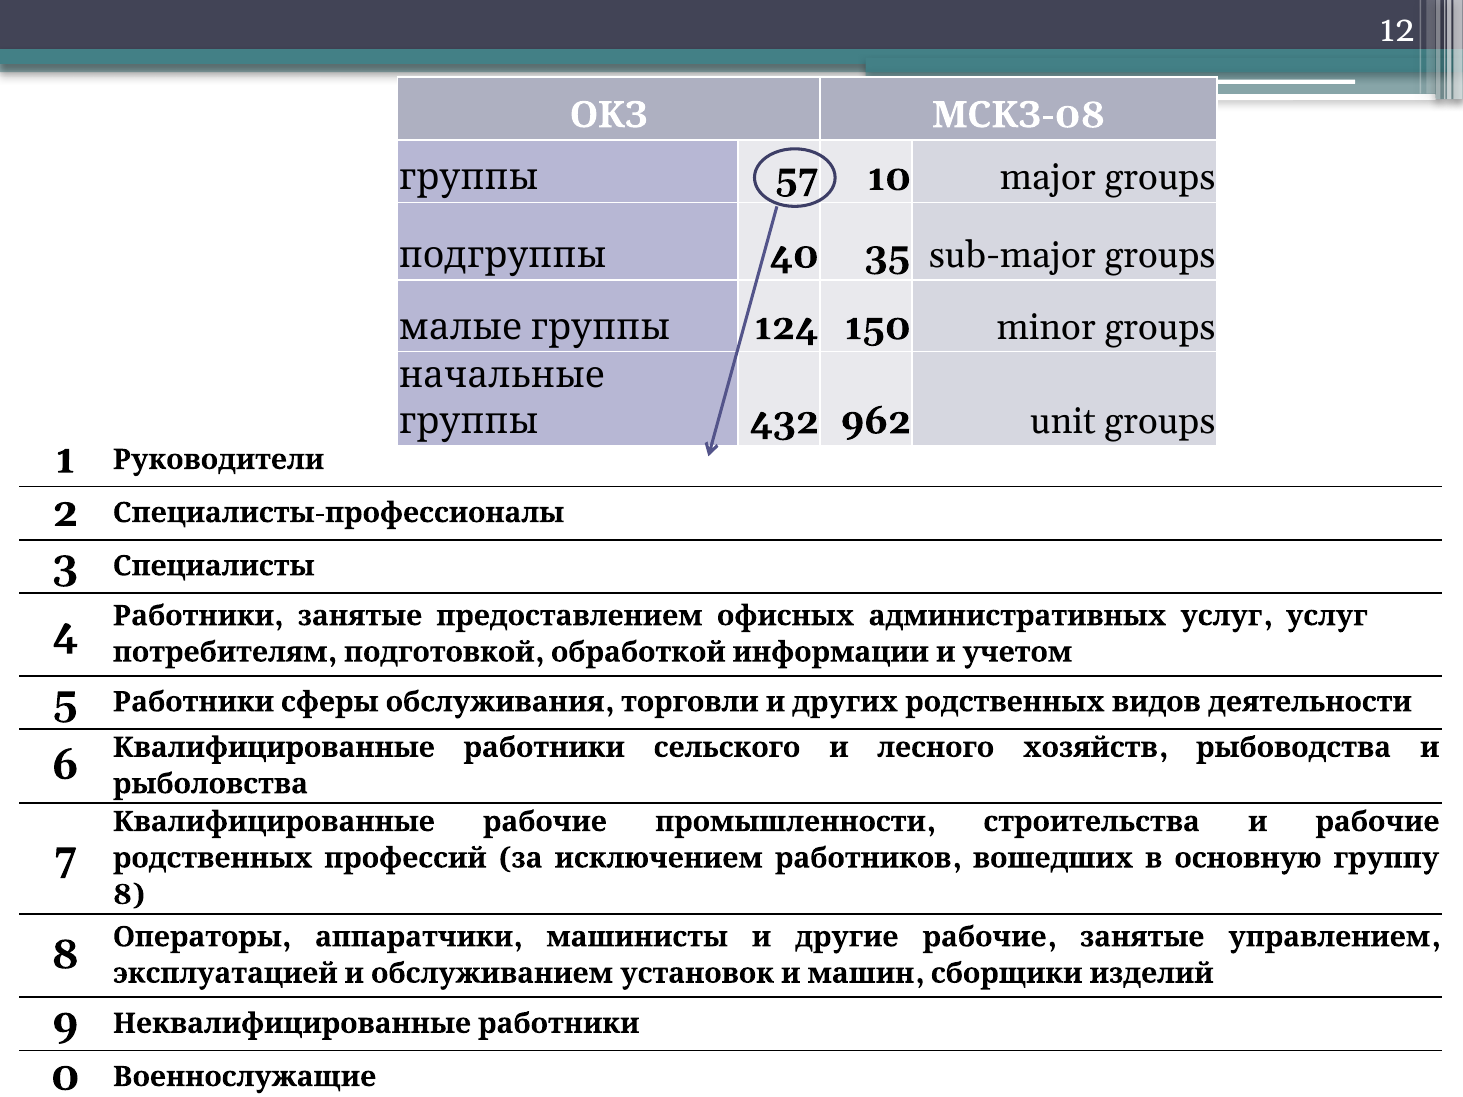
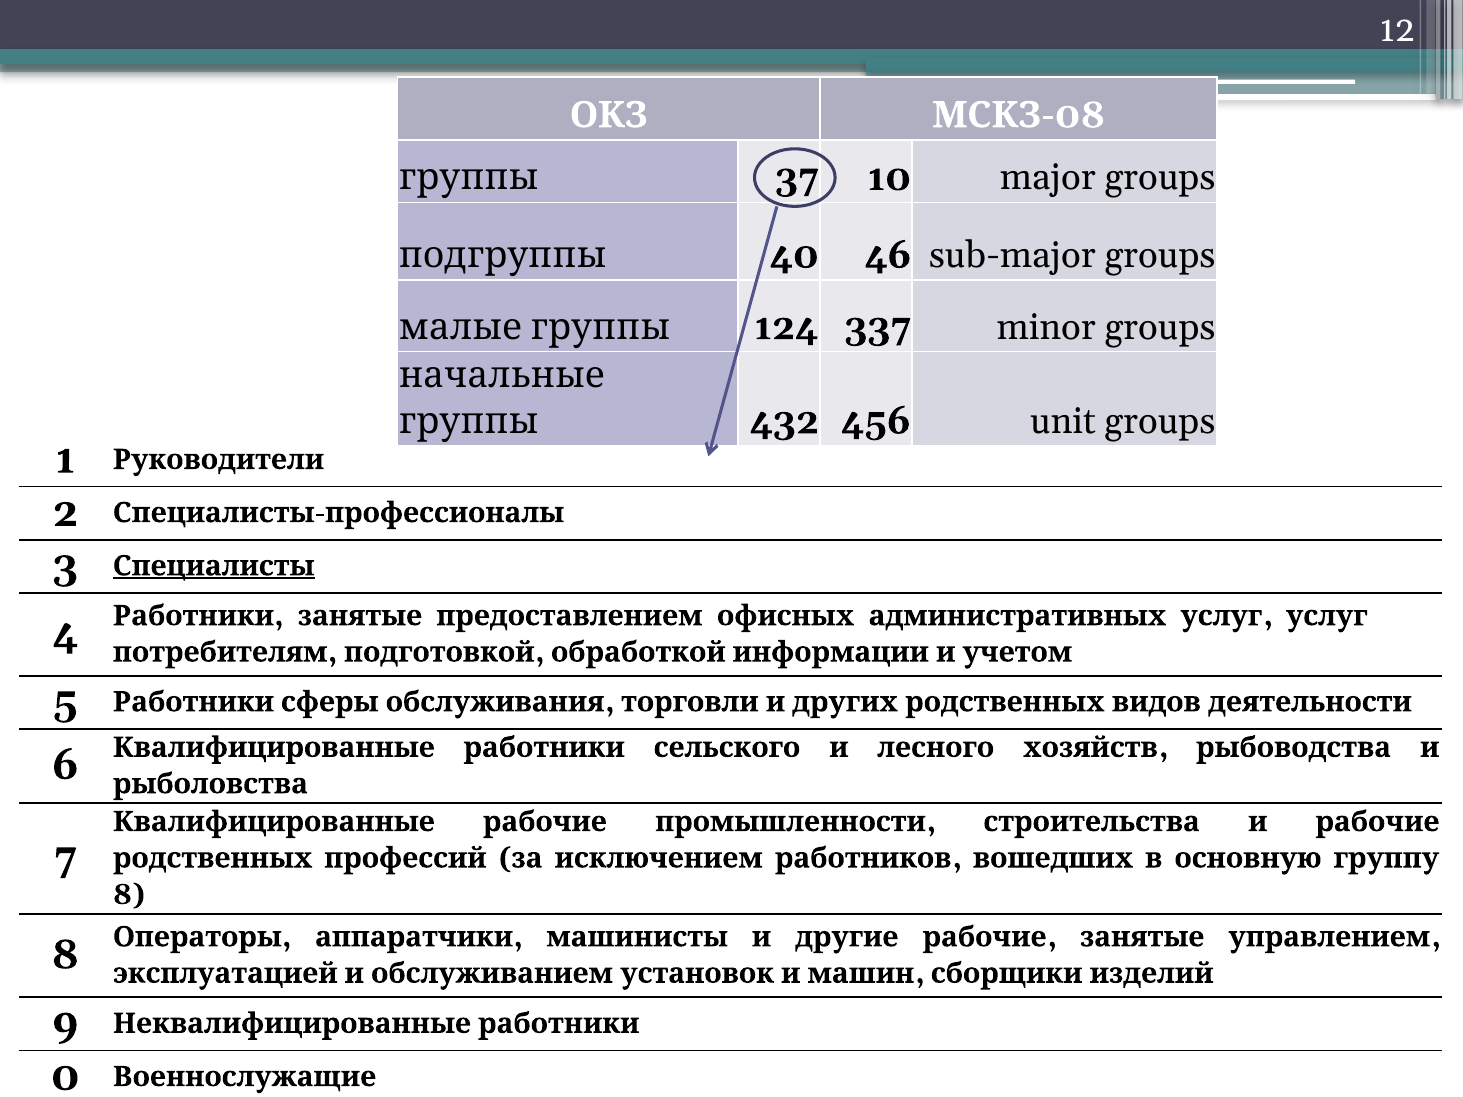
57: 57 -> 37
35: 35 -> 46
150: 150 -> 337
962: 962 -> 456
Специалисты at (214, 566) underline: none -> present
